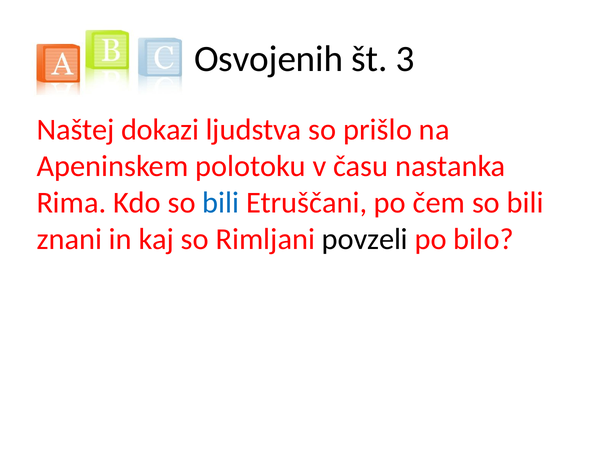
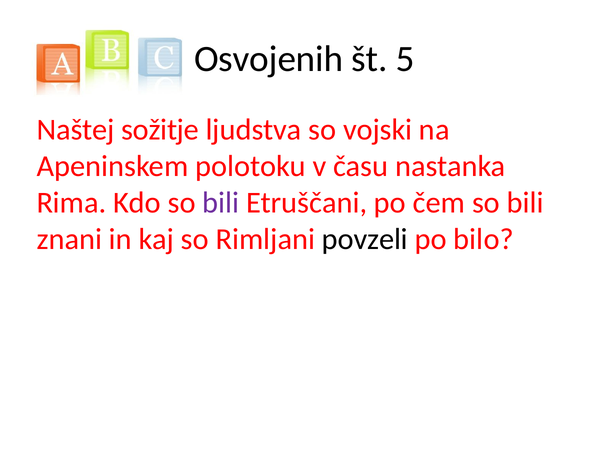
3: 3 -> 5
dokazi: dokazi -> sožitje
prišlo: prišlo -> vojski
bili at (221, 203) colour: blue -> purple
